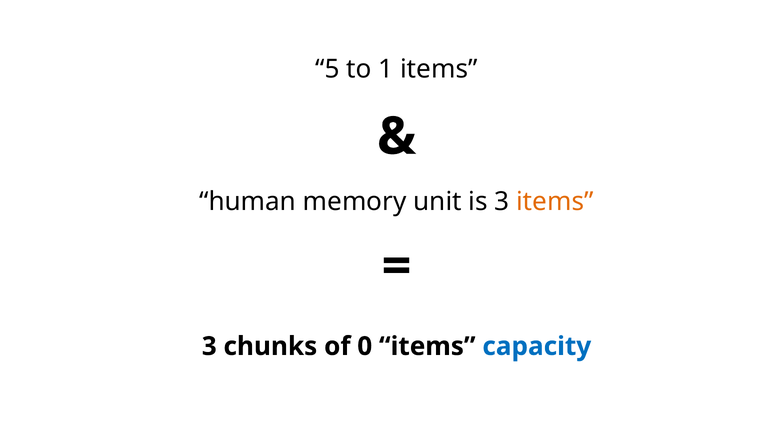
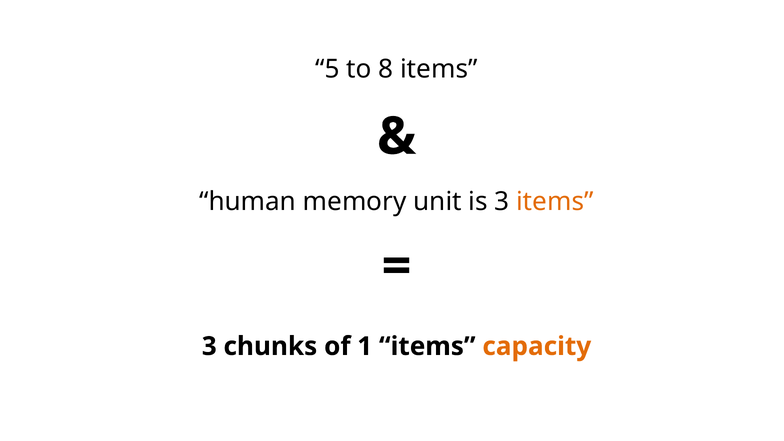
1: 1 -> 8
0: 0 -> 1
capacity colour: blue -> orange
